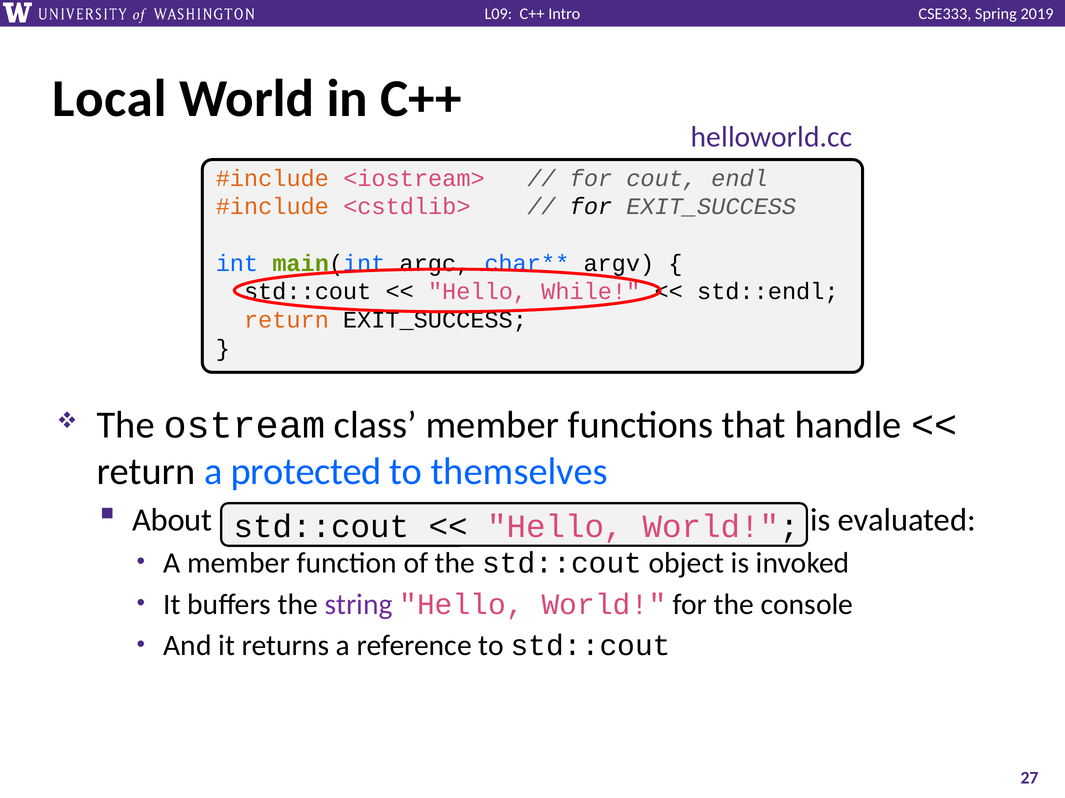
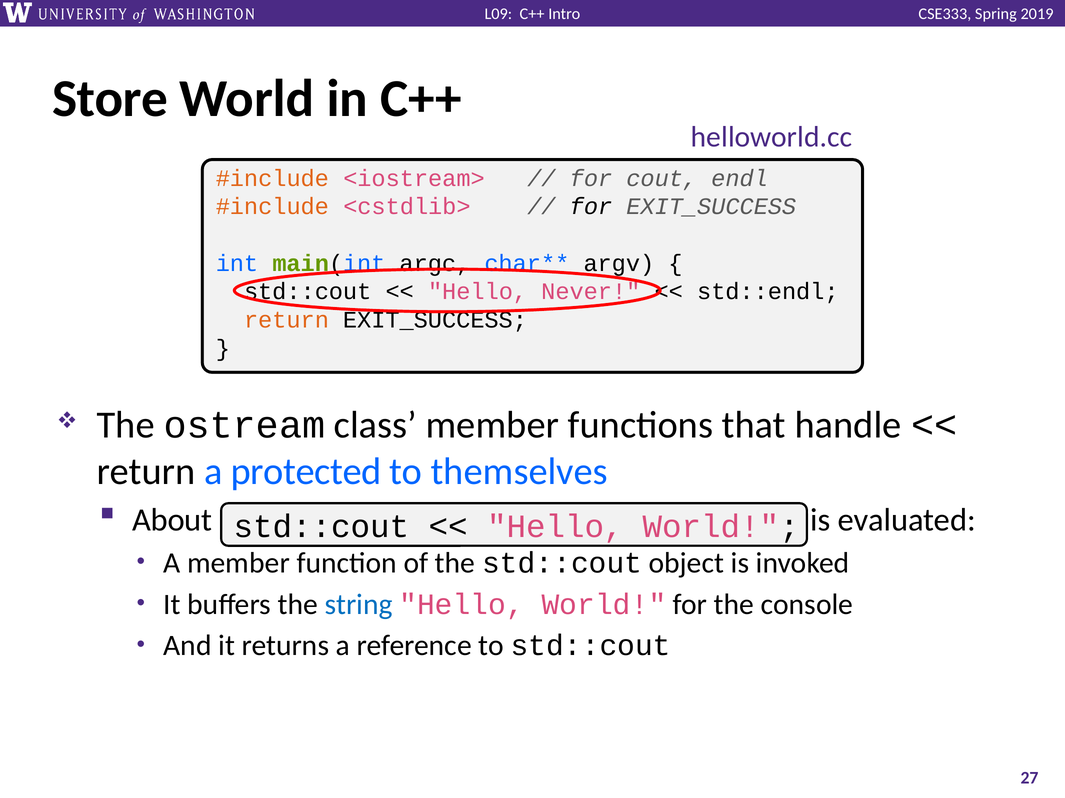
Local: Local -> Store
While: While -> Never
string colour: purple -> blue
